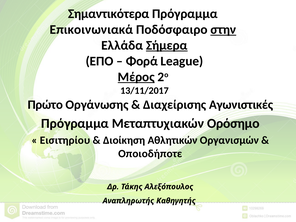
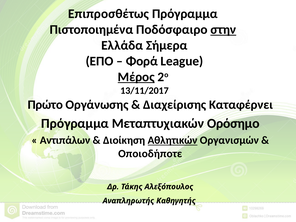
Σημαντικότερα: Σημαντικότερα -> Επιπροσθέτως
Επικοινωνιακά: Επικοινωνιακά -> Πιστοποιημένα
Σήμερα underline: present -> none
Αγωνιστικές: Αγωνιστικές -> Καταφέρνει
Εισιτηρίου: Εισιτηρίου -> Αντιπάλων
Αθλητικών underline: none -> present
